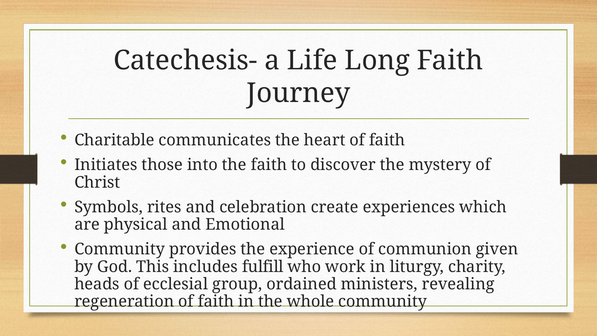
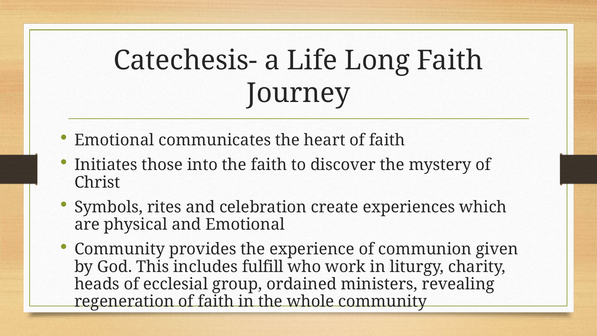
Charitable at (114, 140): Charitable -> Emotional
